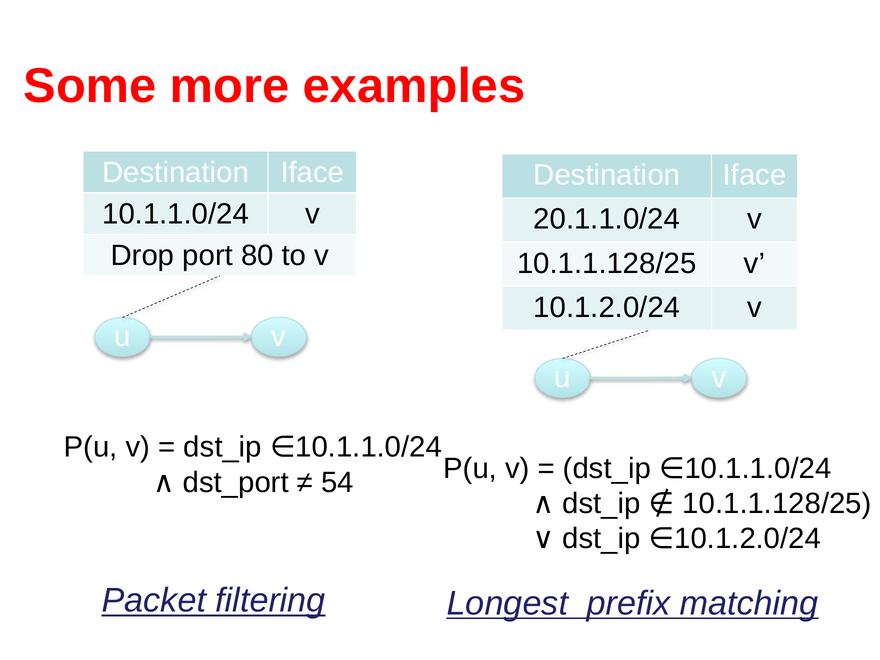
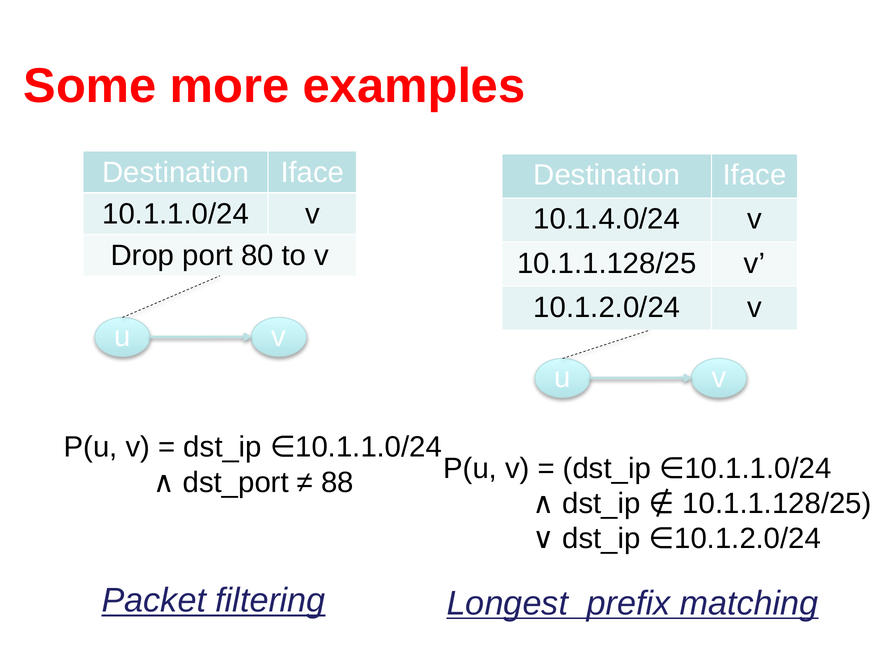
20.1.1.0/24: 20.1.1.0/24 -> 10.1.4.0/24
54: 54 -> 88
